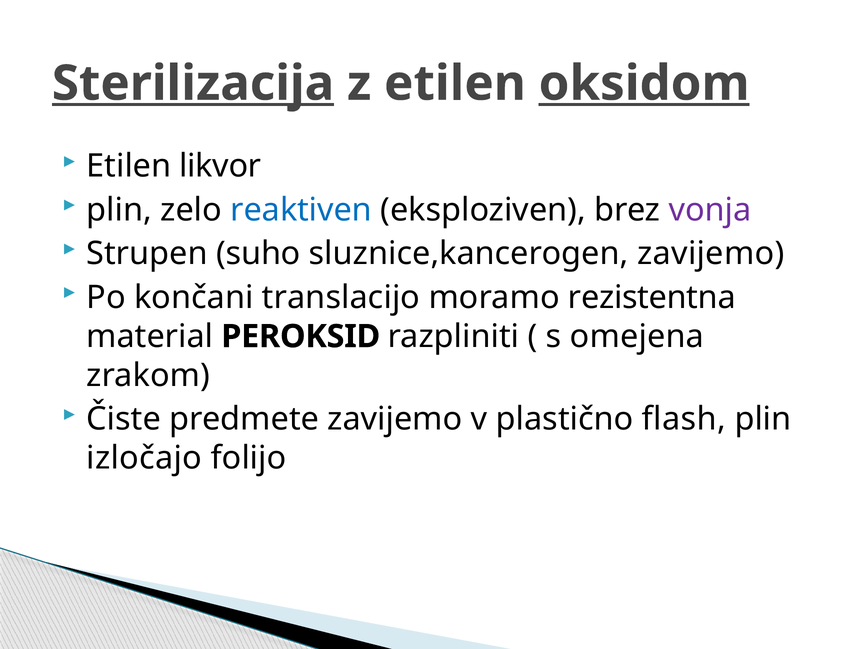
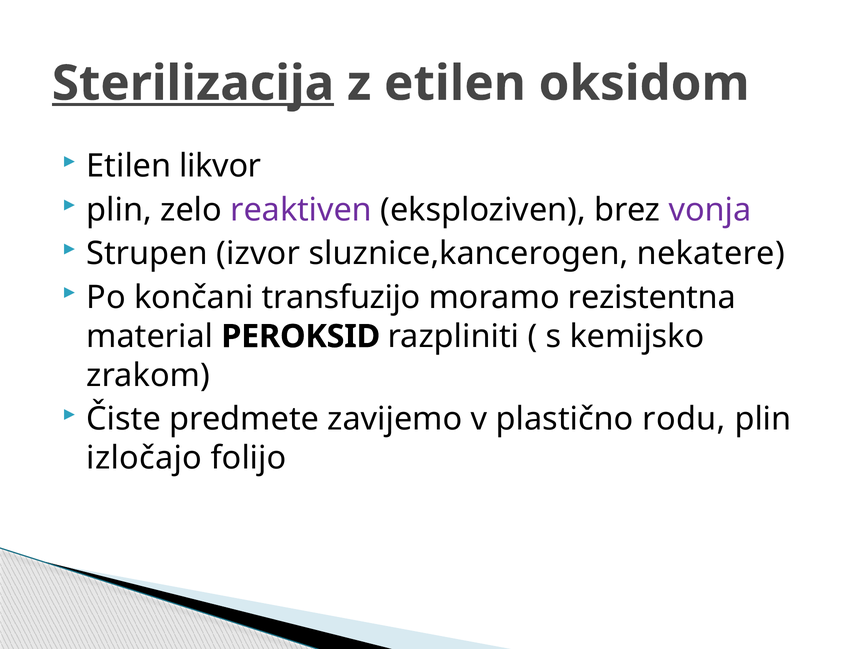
oksidom underline: present -> none
reaktiven colour: blue -> purple
suho: suho -> izvor
sluznice,kancerogen zavijemo: zavijemo -> nekatere
translacijo: translacijo -> transfuzijo
omejena: omejena -> kemijsko
flash: flash -> rodu
